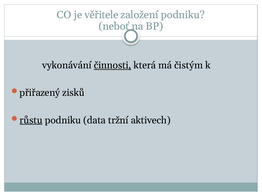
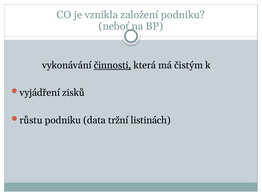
věřitele: věřitele -> vznikla
přiřazený: přiřazený -> vyjádření
růstu underline: present -> none
aktivech: aktivech -> listinách
